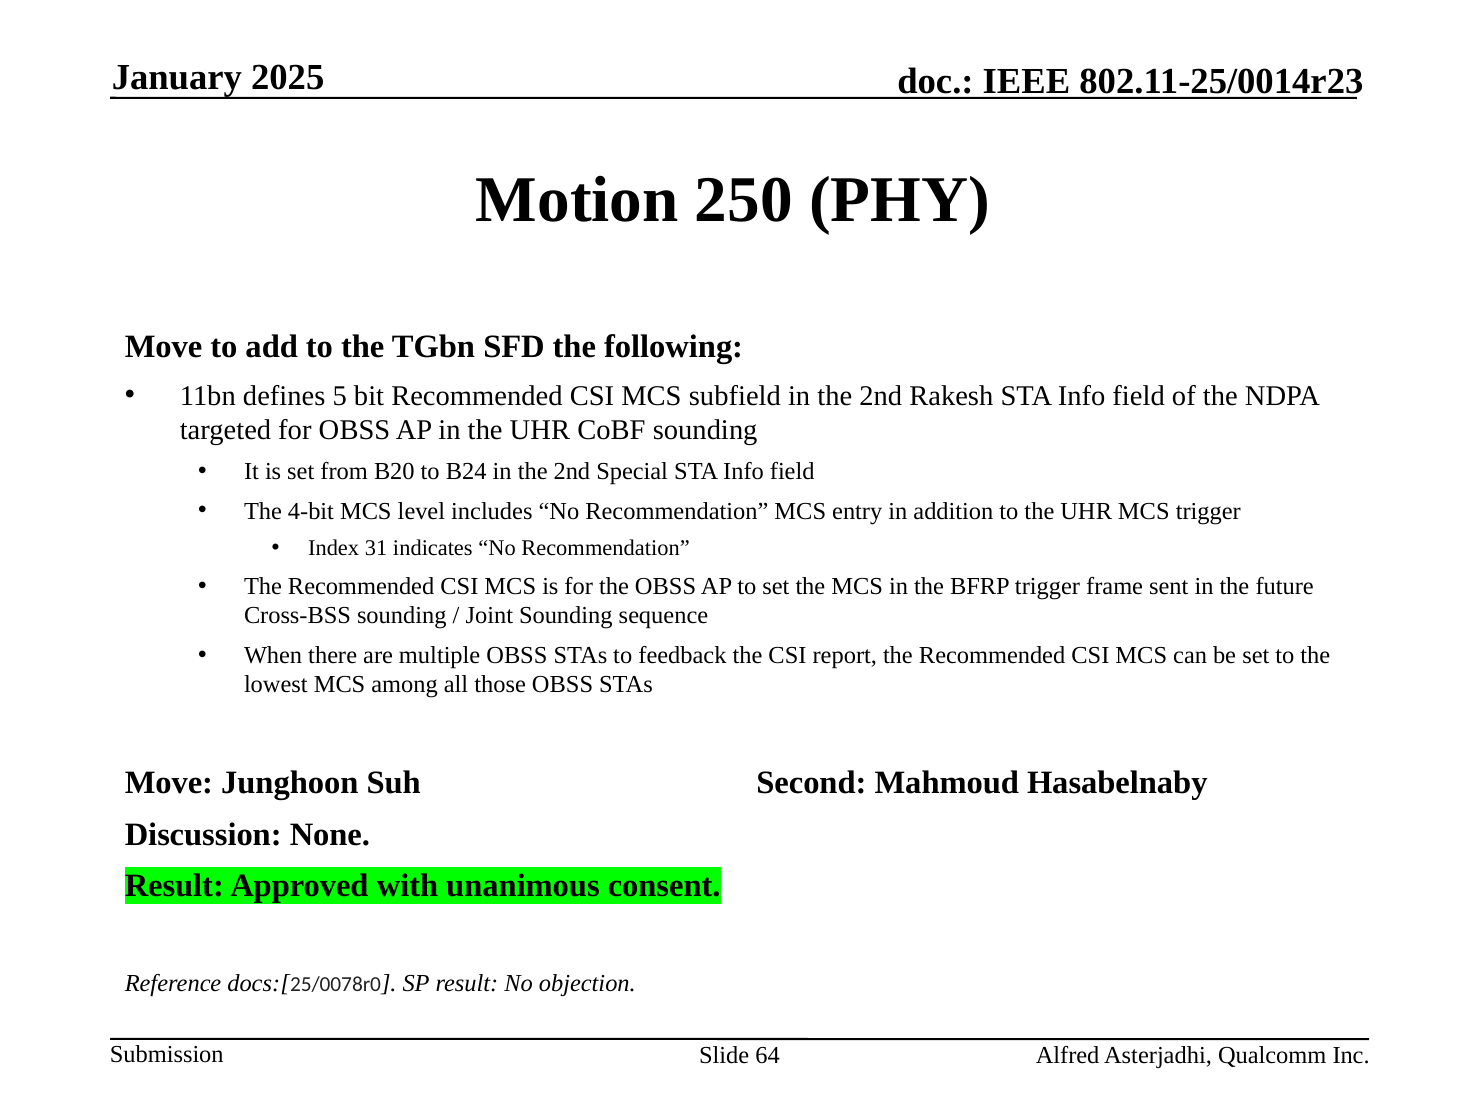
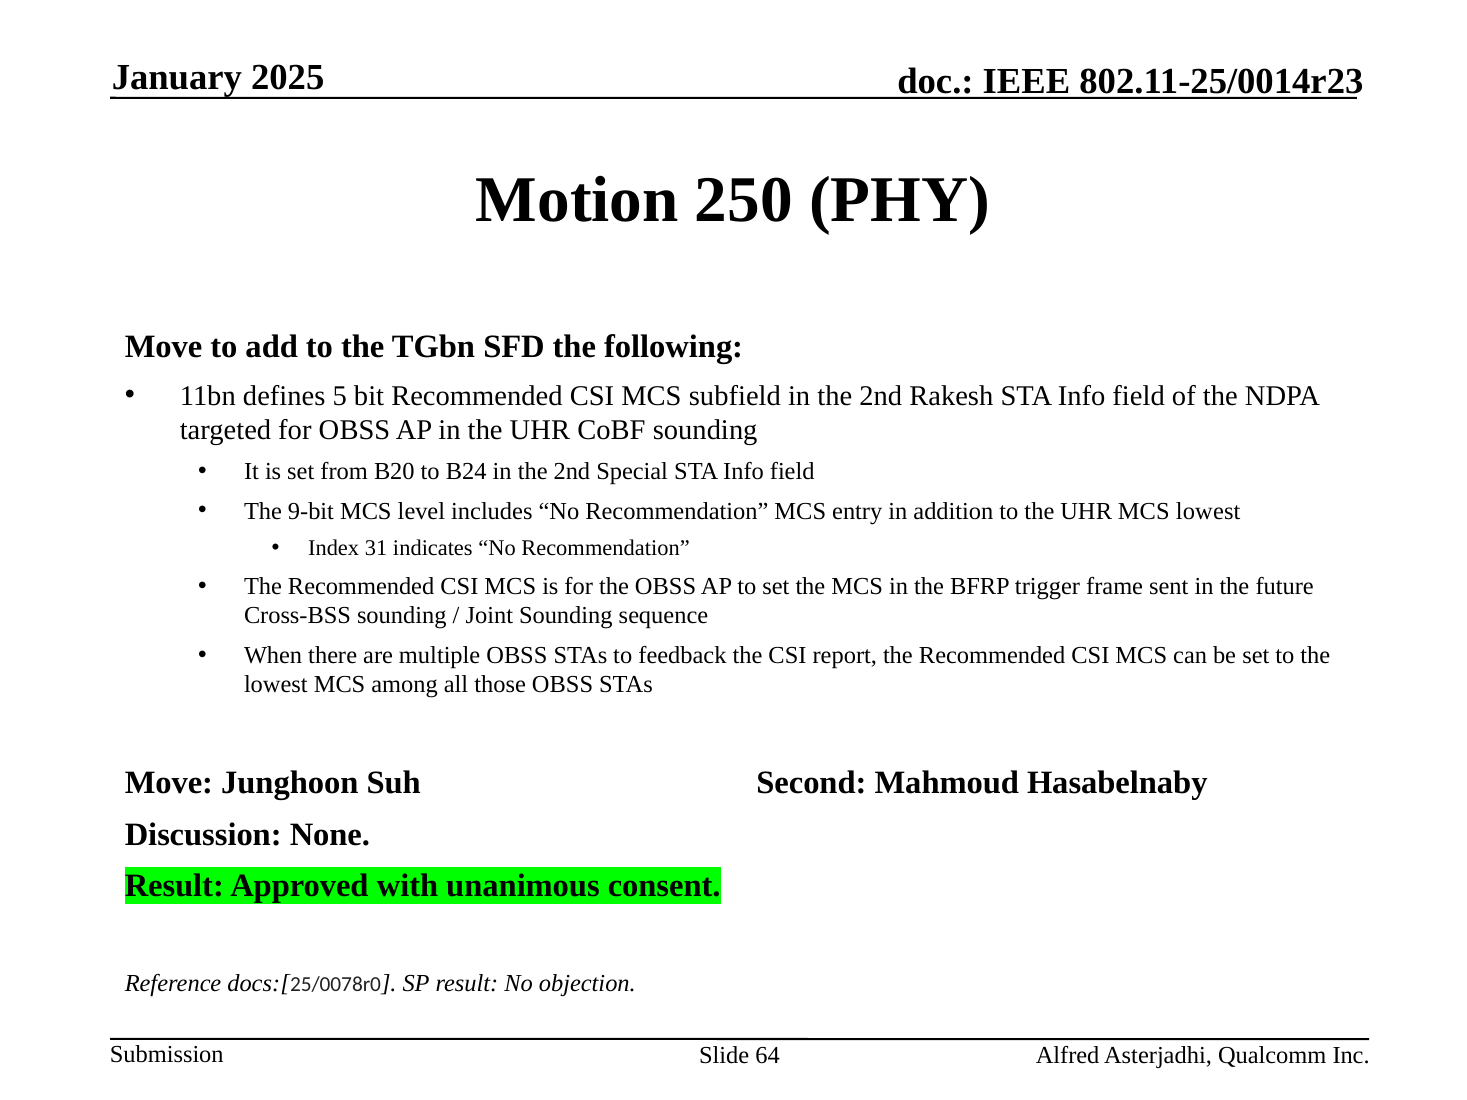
4-bit: 4-bit -> 9-bit
MCS trigger: trigger -> lowest
